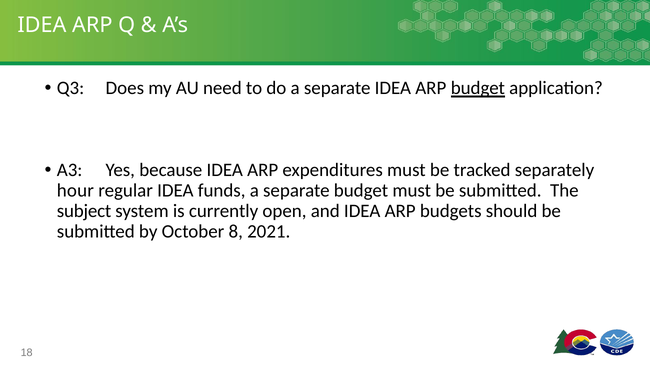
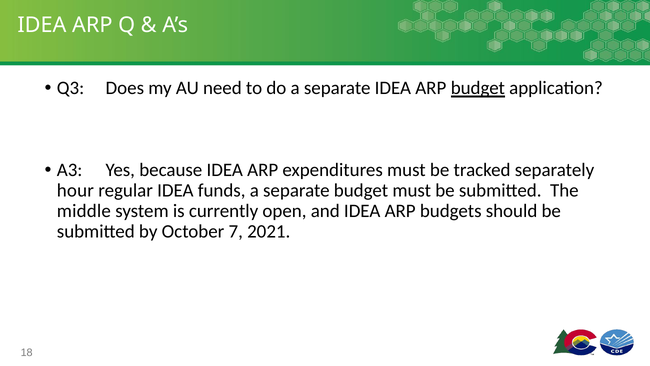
subject: subject -> middle
8: 8 -> 7
